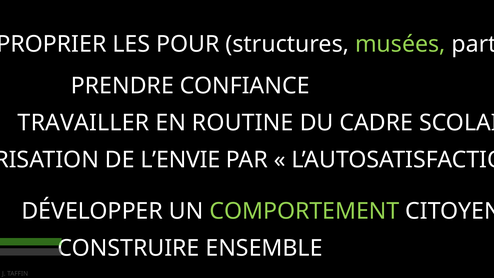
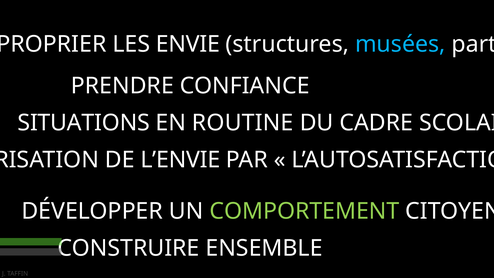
POUR: POUR -> ENVIE
musées colour: light green -> light blue
TRAVAILLER: TRAVAILLER -> SITUATIONS
